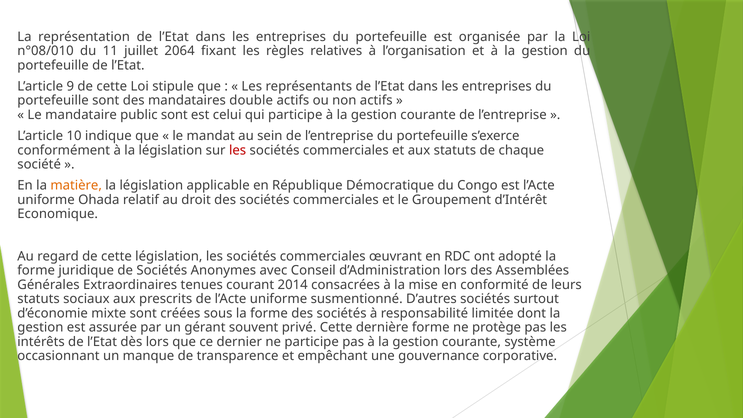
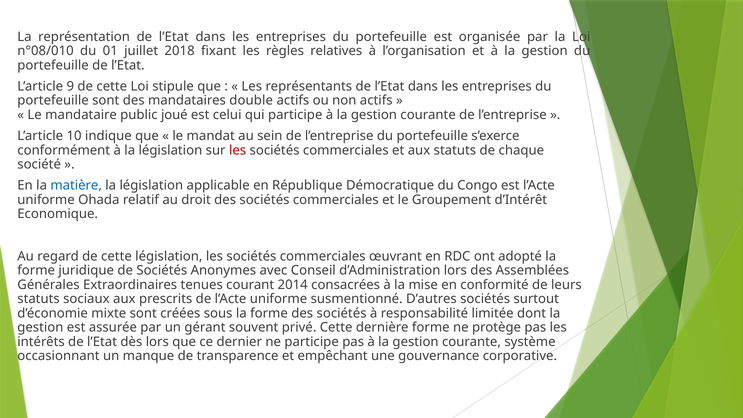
11: 11 -> 01
2064: 2064 -> 2018
public sont: sont -> joué
matière colour: orange -> blue
